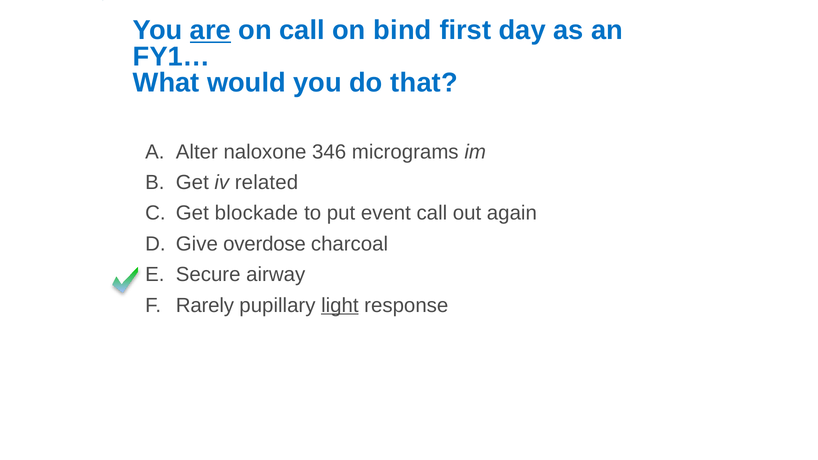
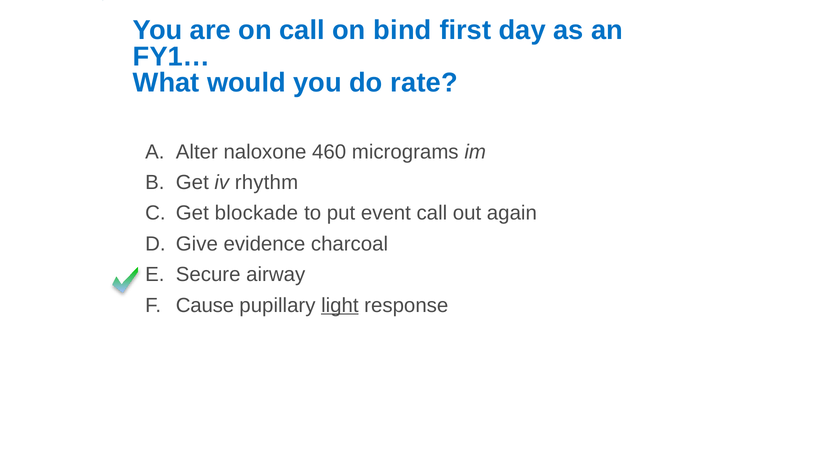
are underline: present -> none
that: that -> rate
346: 346 -> 460
related: related -> rhythm
overdose: overdose -> evidence
Rarely: Rarely -> Cause
